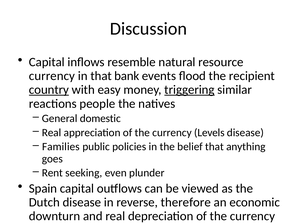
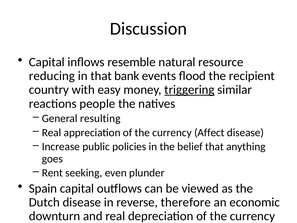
currency at (52, 76): currency -> reducing
country underline: present -> none
domestic: domestic -> resulting
Levels: Levels -> Affect
Families: Families -> Increase
